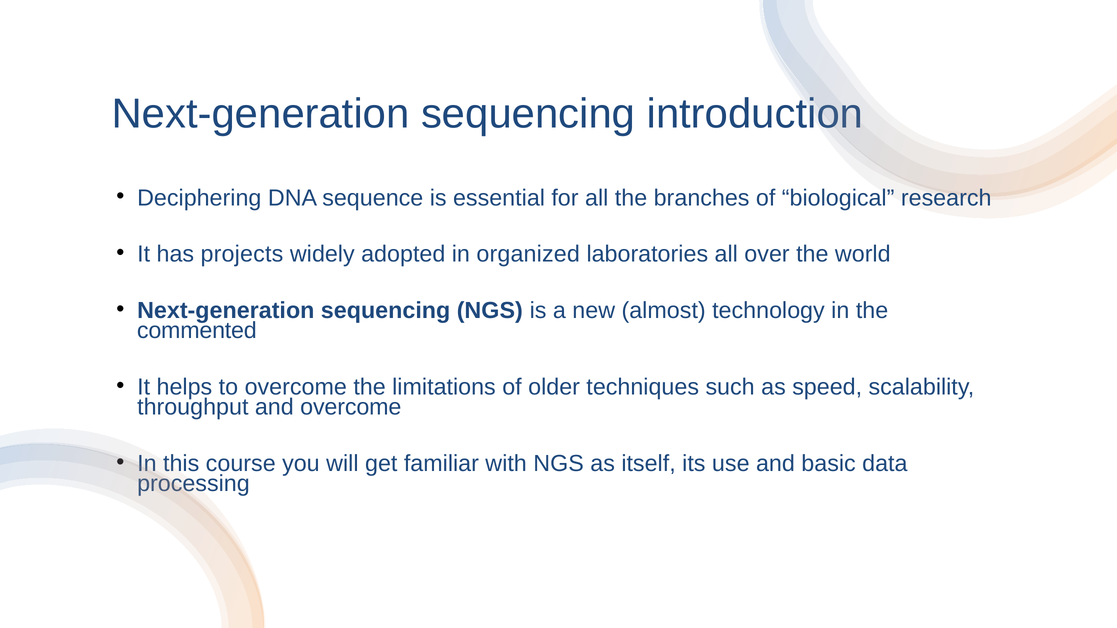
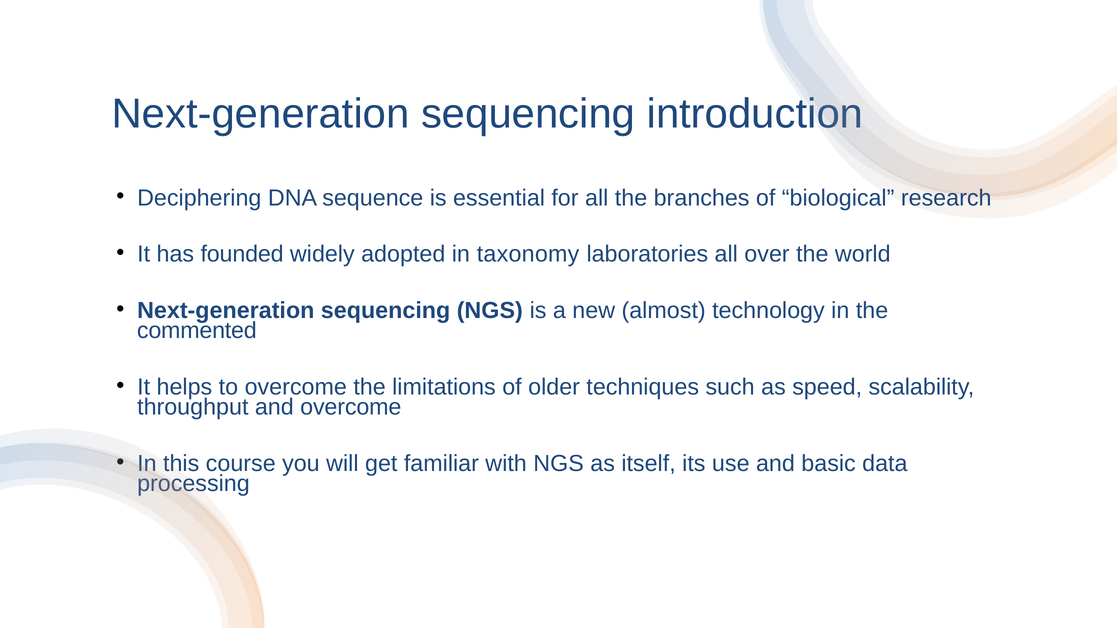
projects: projects -> founded
organized: organized -> taxonomy
